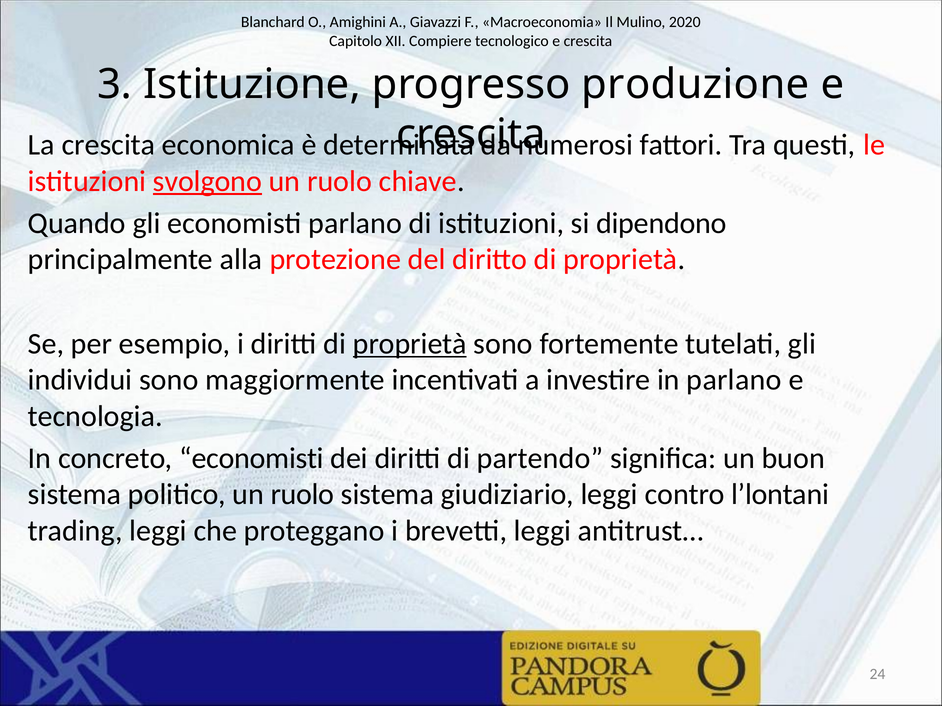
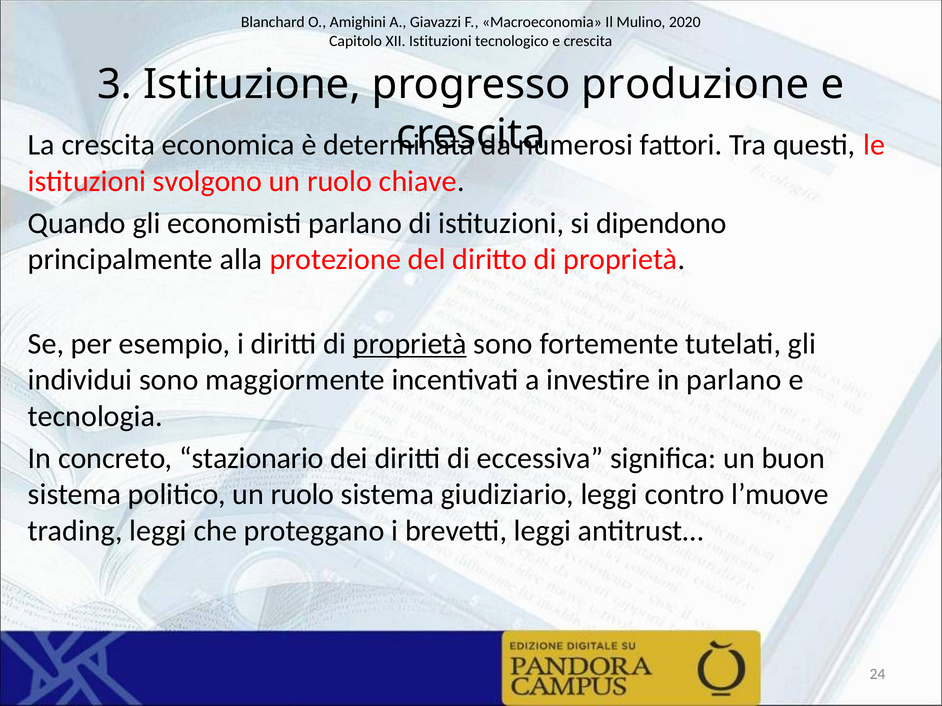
Compiere at (440, 41): Compiere -> Istituzioni
svolgono underline: present -> none
concreto economisti: economisti -> stazionario
partendo: partendo -> eccessiva
l’lontani: l’lontani -> l’muove
